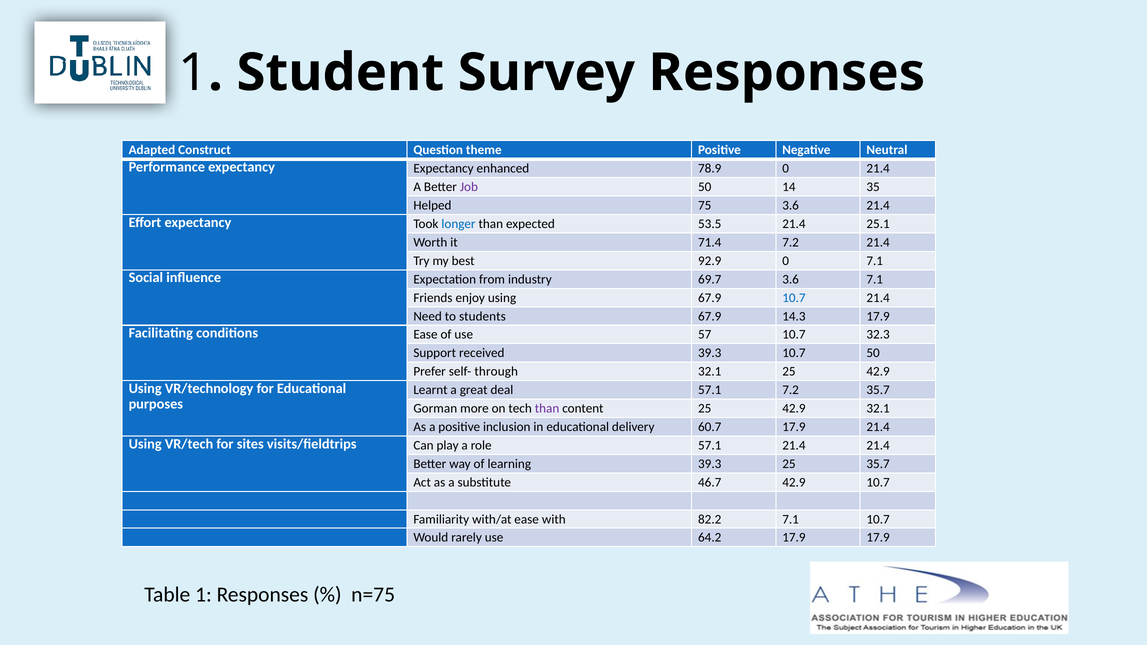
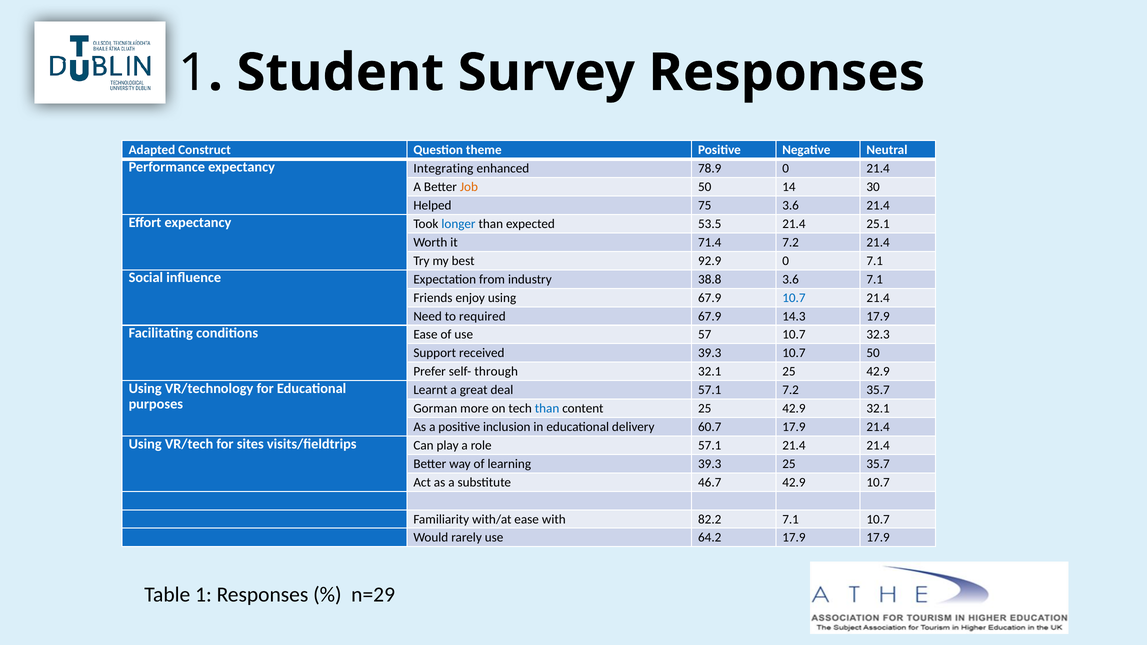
expectancy Expectancy: Expectancy -> Integrating
Job colour: purple -> orange
35: 35 -> 30
69.7: 69.7 -> 38.8
students: students -> required
than at (547, 409) colour: purple -> blue
n=75: n=75 -> n=29
